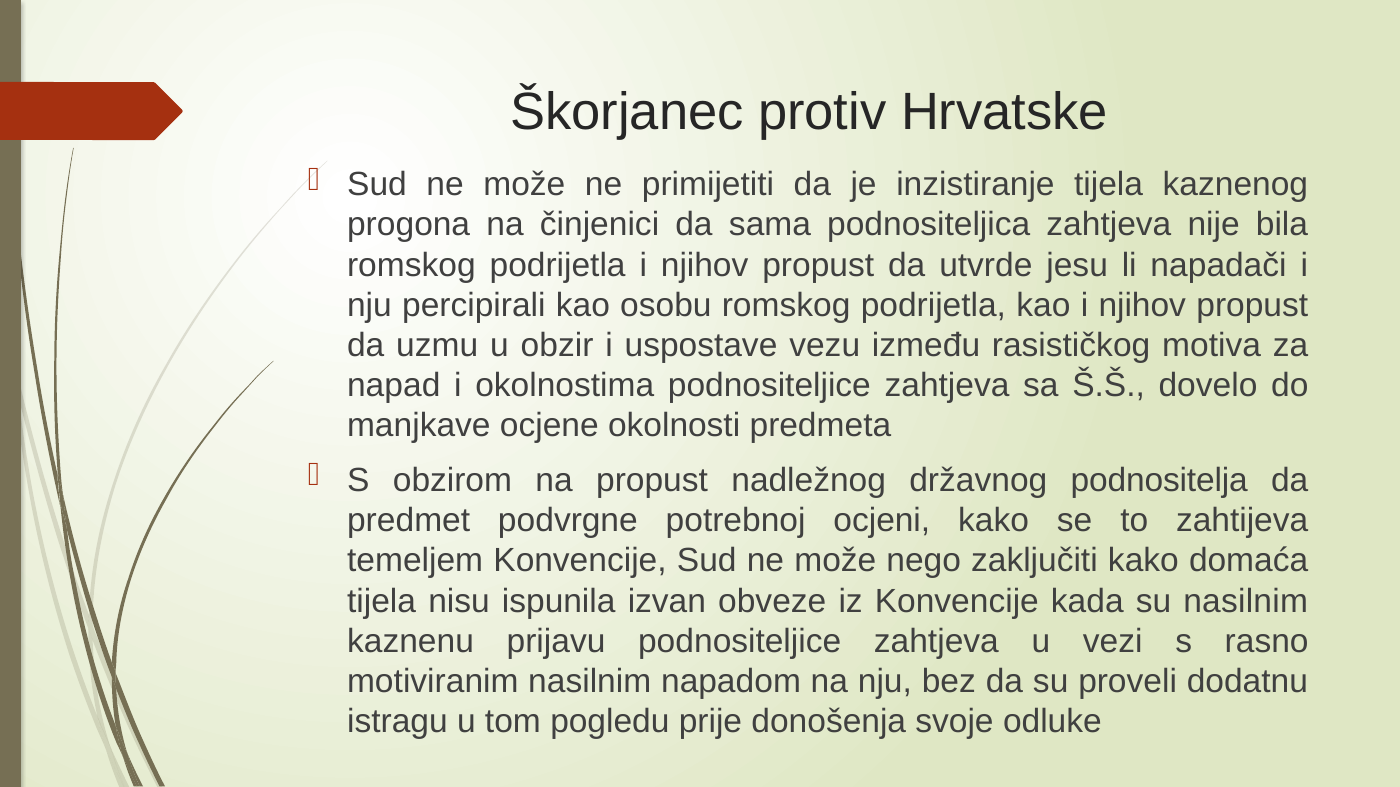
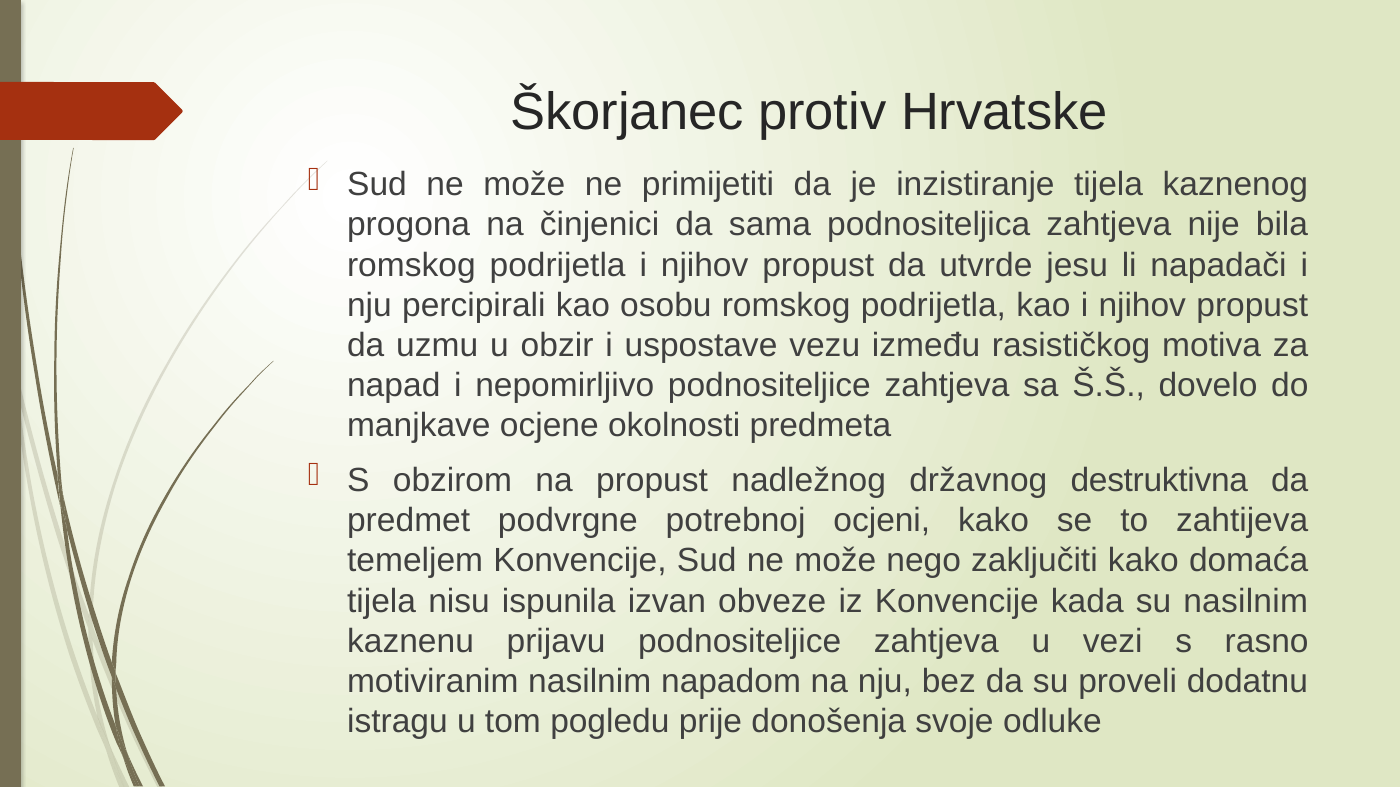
okolnostima: okolnostima -> nepomirljivo
podnositelja: podnositelja -> destruktivna
